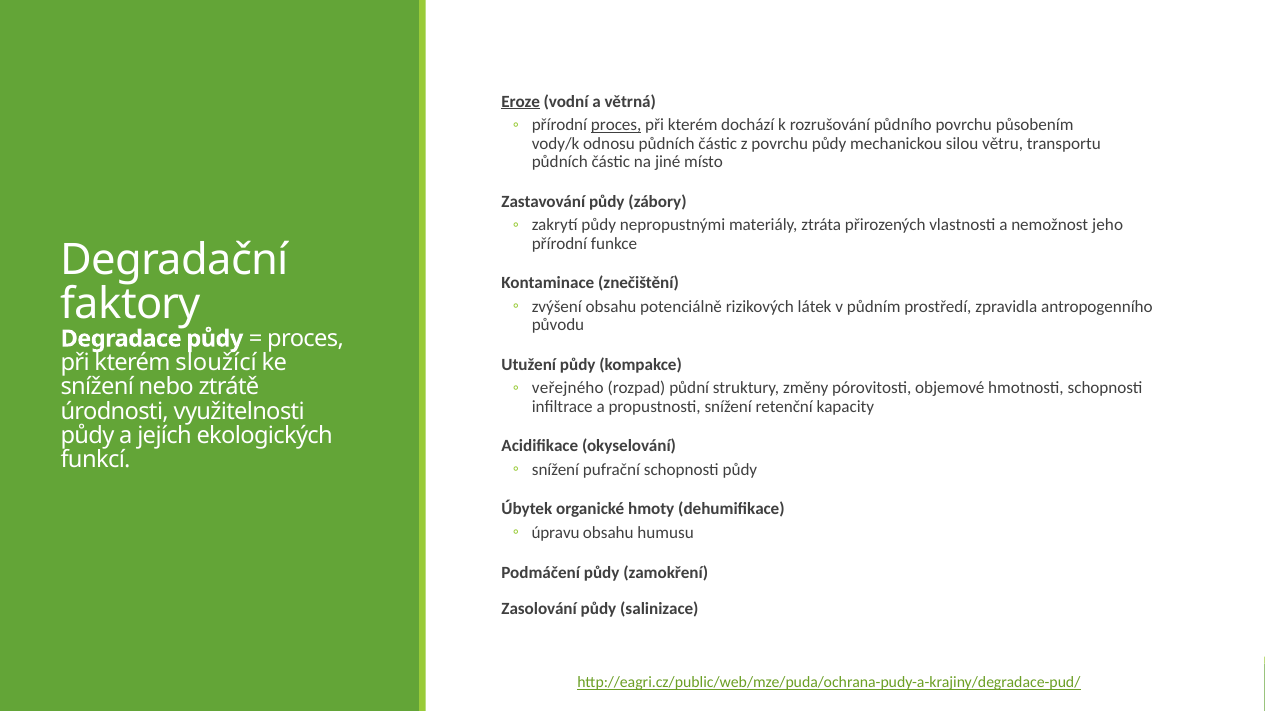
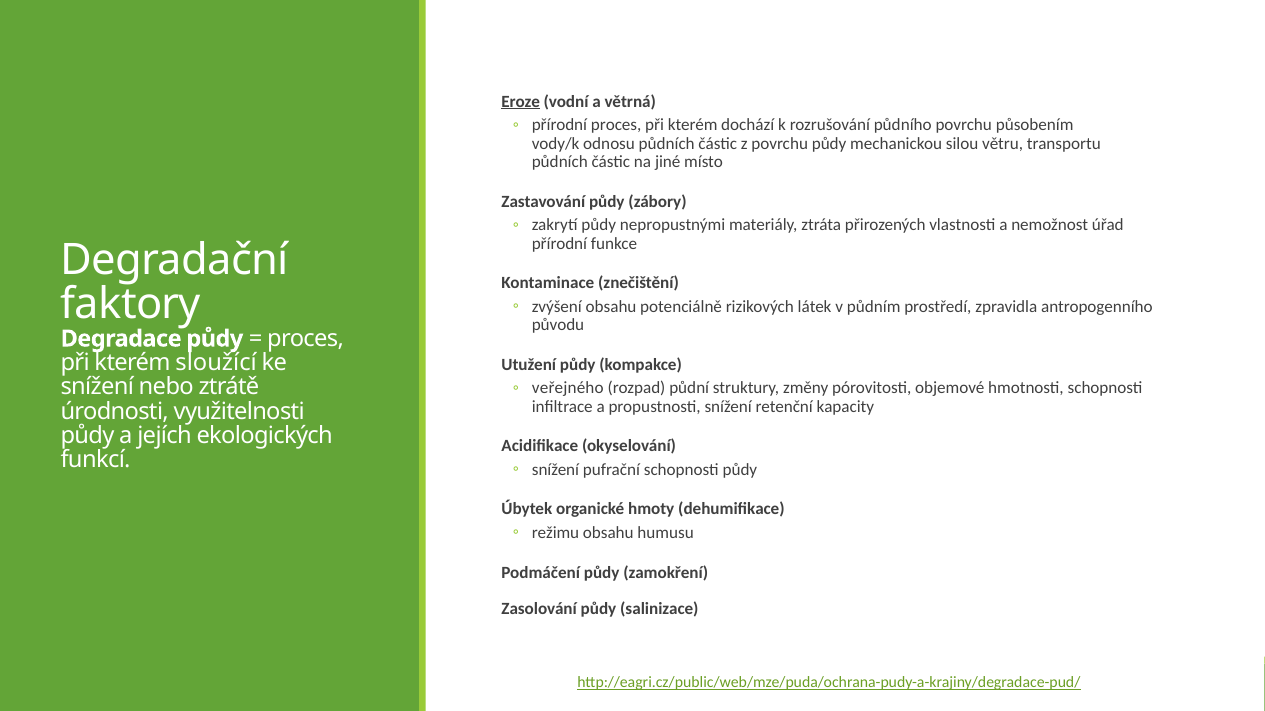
proces at (616, 125) underline: present -> none
jeho: jeho -> úřad
úpravu: úpravu -> režimu
